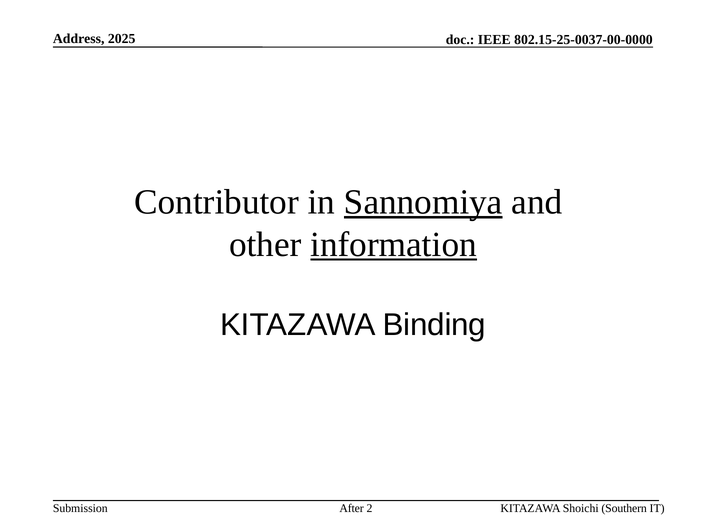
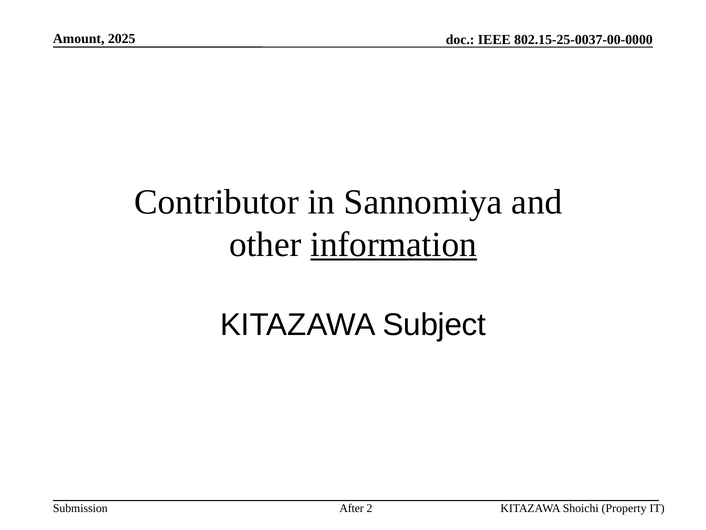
Address: Address -> Amount
Sannomiya underline: present -> none
Binding: Binding -> Subject
Southern: Southern -> Property
